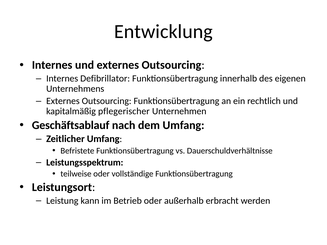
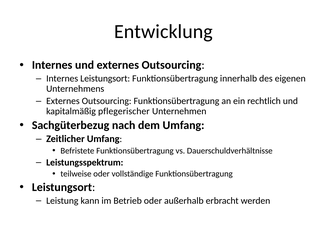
Internes Defibrillator: Defibrillator -> Leistungsort
Geschäftsablauf: Geschäftsablauf -> Sachgüterbezug
